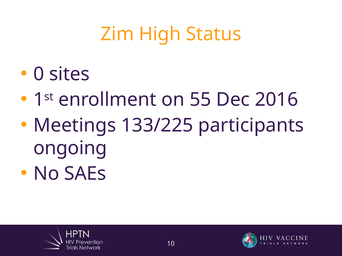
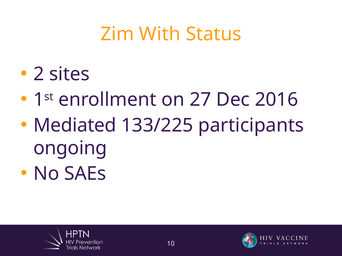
High: High -> With
0: 0 -> 2
55: 55 -> 27
Meetings: Meetings -> Mediated
